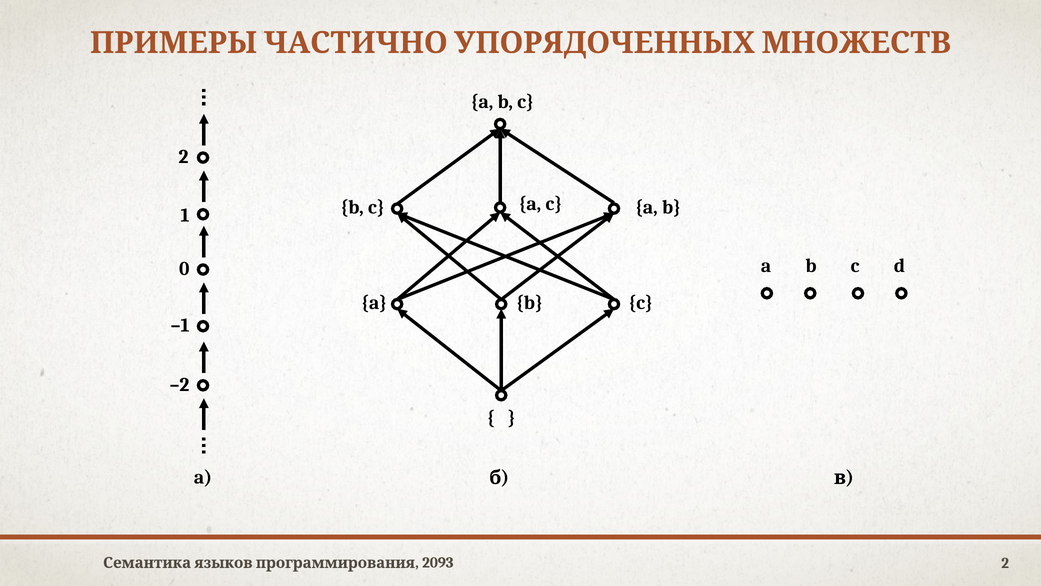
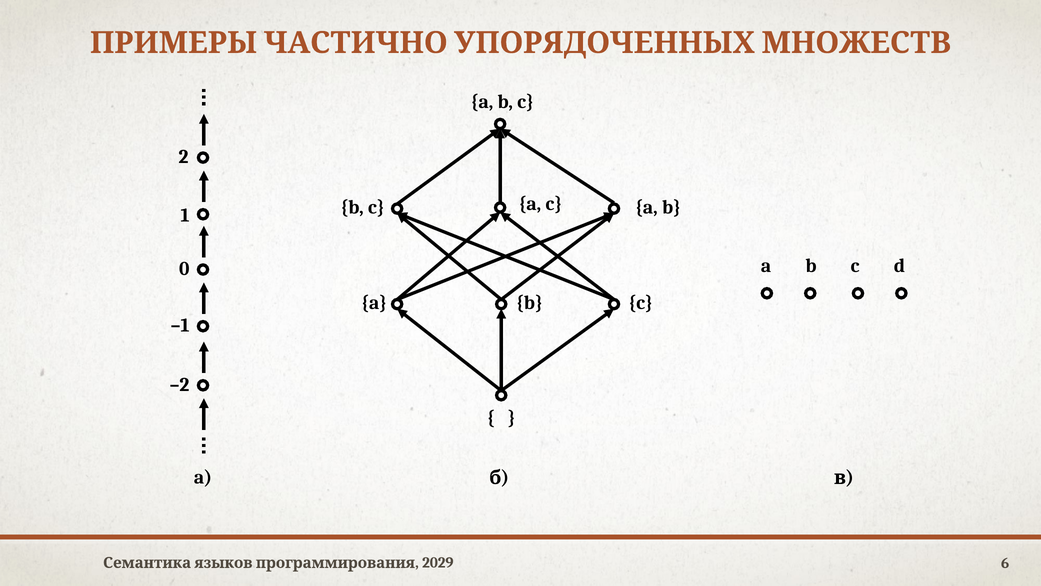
2093: 2093 -> 2029
2 at (1005, 563): 2 -> 6
